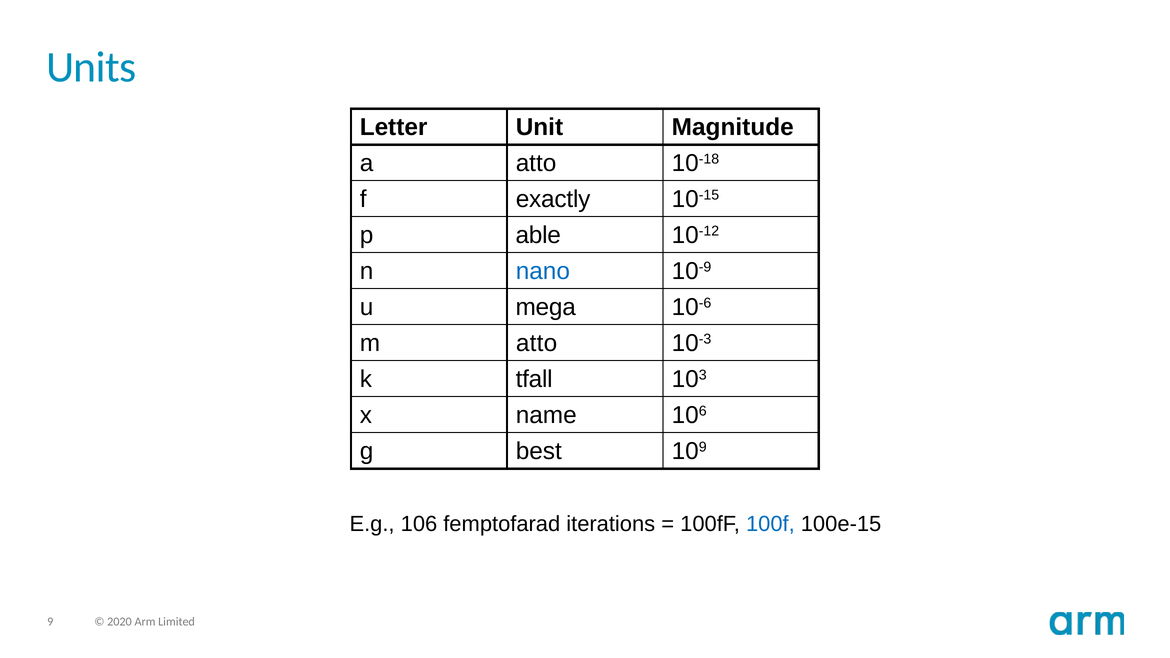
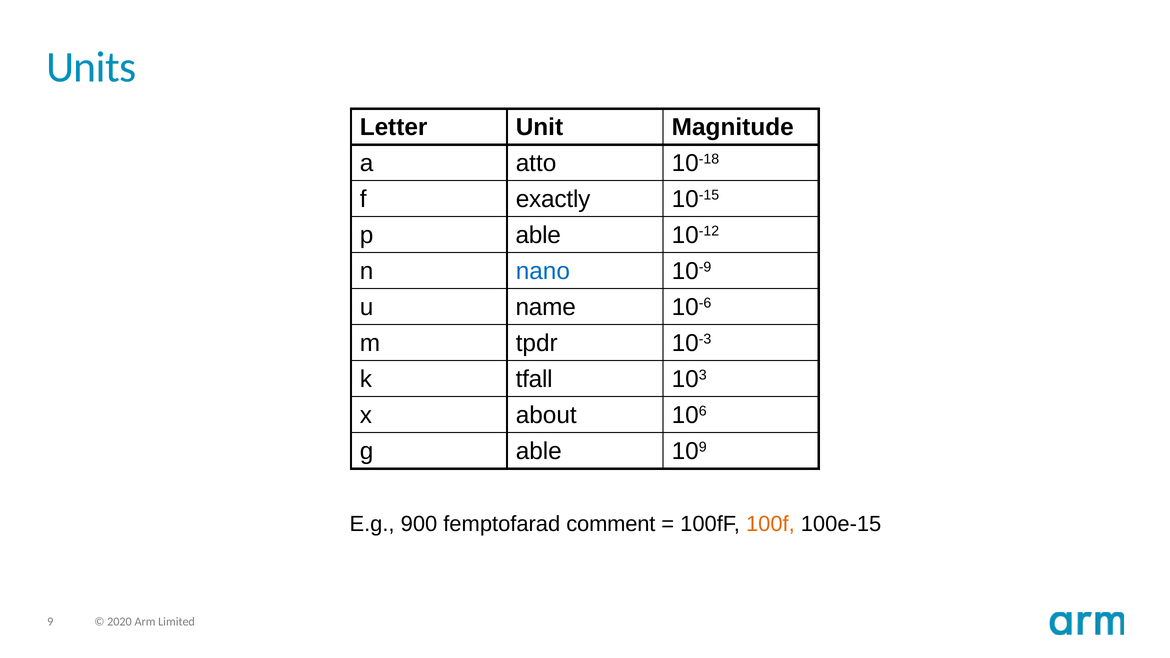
mega: mega -> name
m atto: atto -> tpdr
name: name -> about
g best: best -> able
E.g 106: 106 -> 900
iterations: iterations -> comment
100f colour: blue -> orange
